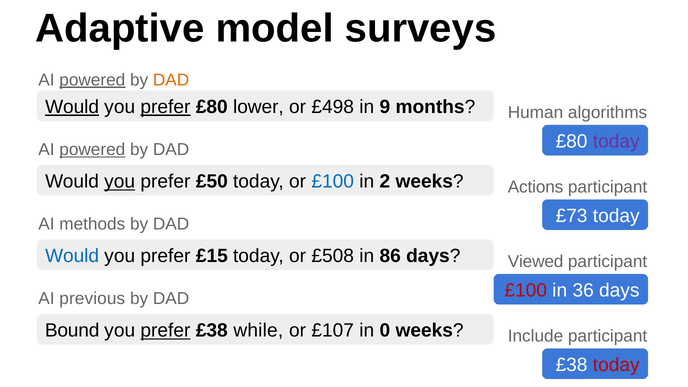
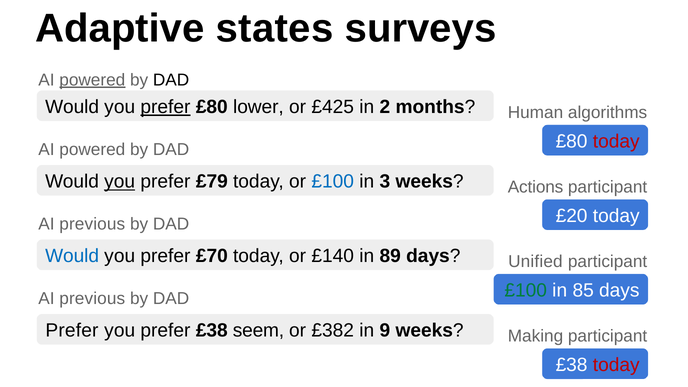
model: model -> states
DAD at (171, 80) colour: orange -> black
Would at (72, 107) underline: present -> none
£498: £498 -> £425
9: 9 -> 2
today at (616, 141) colour: purple -> red
powered at (92, 150) underline: present -> none
£50: £50 -> £79
2: 2 -> 3
£73: £73 -> £20
methods at (92, 224): methods -> previous
£15: £15 -> £70
£508: £508 -> £140
86: 86 -> 89
Viewed: Viewed -> Unified
£100 at (526, 291) colour: red -> green
36: 36 -> 85
Bound at (72, 331): Bound -> Prefer
prefer at (165, 331) underline: present -> none
while: while -> seem
£107: £107 -> £382
0: 0 -> 9
Include: Include -> Making
